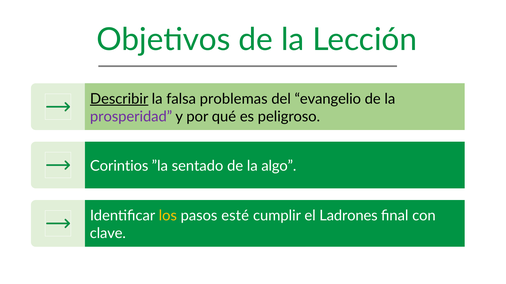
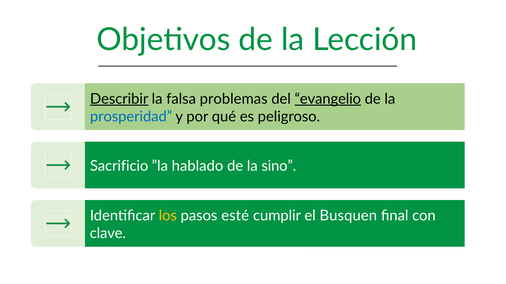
evangelio underline: none -> present
prosperidad colour: purple -> blue
Corintios: Corintios -> Sacrificio
sentado: sentado -> hablado
algo: algo -> sino
Ladrones: Ladrones -> Busquen
